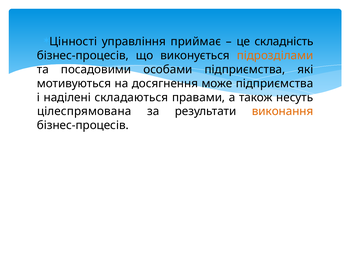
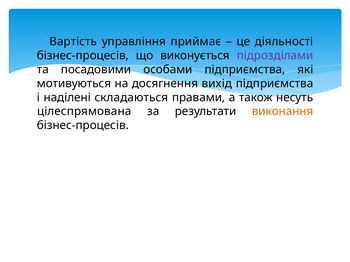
Цінності: Цінності -> Вартість
складність: складність -> діяльності
підрозділами colour: orange -> purple
може: може -> вихід
